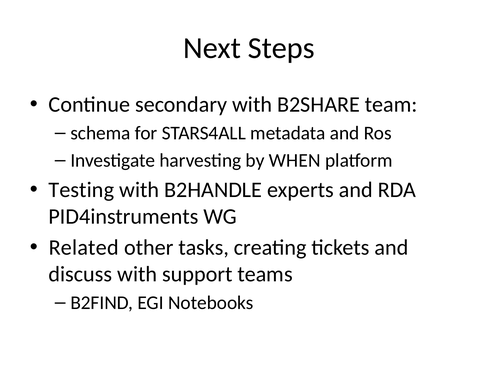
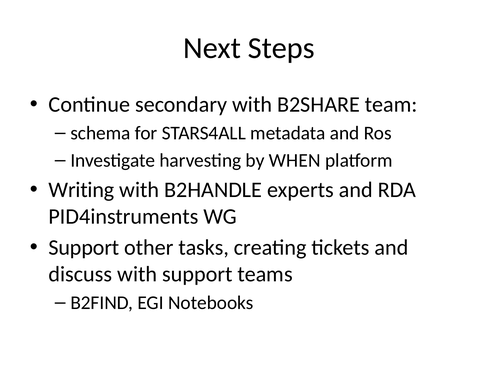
Testing: Testing -> Writing
Related at (84, 247): Related -> Support
